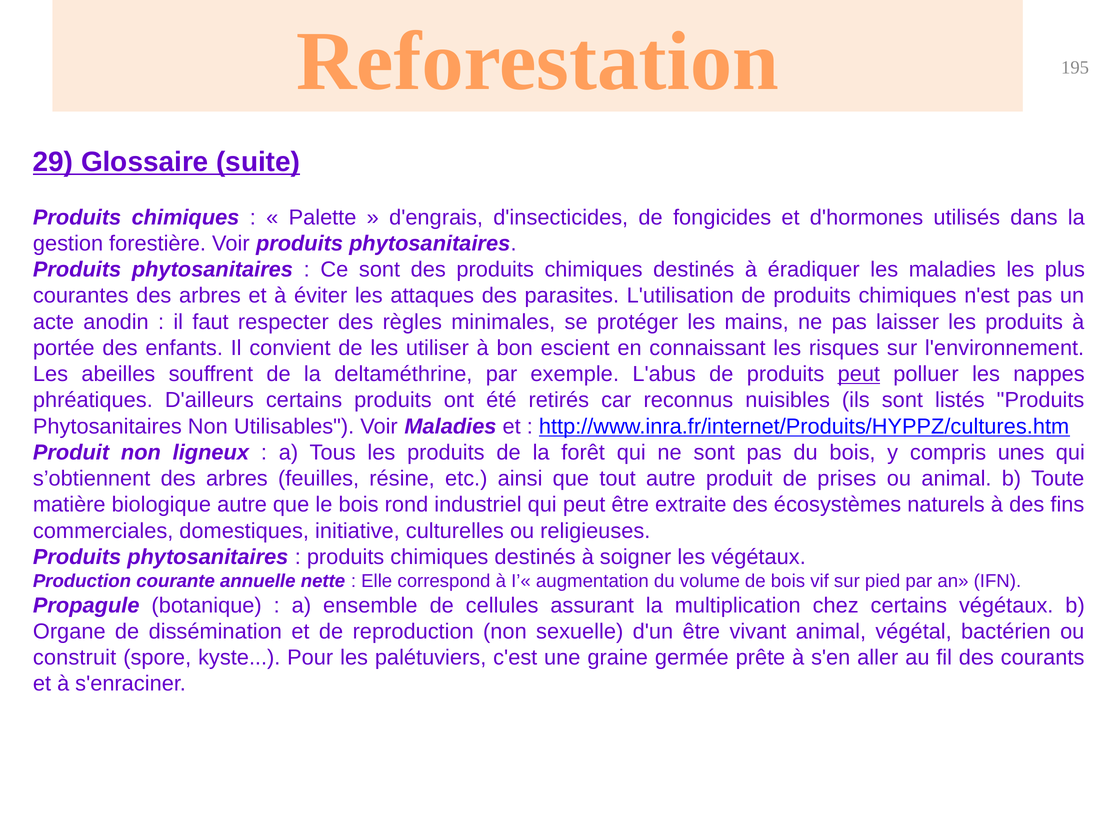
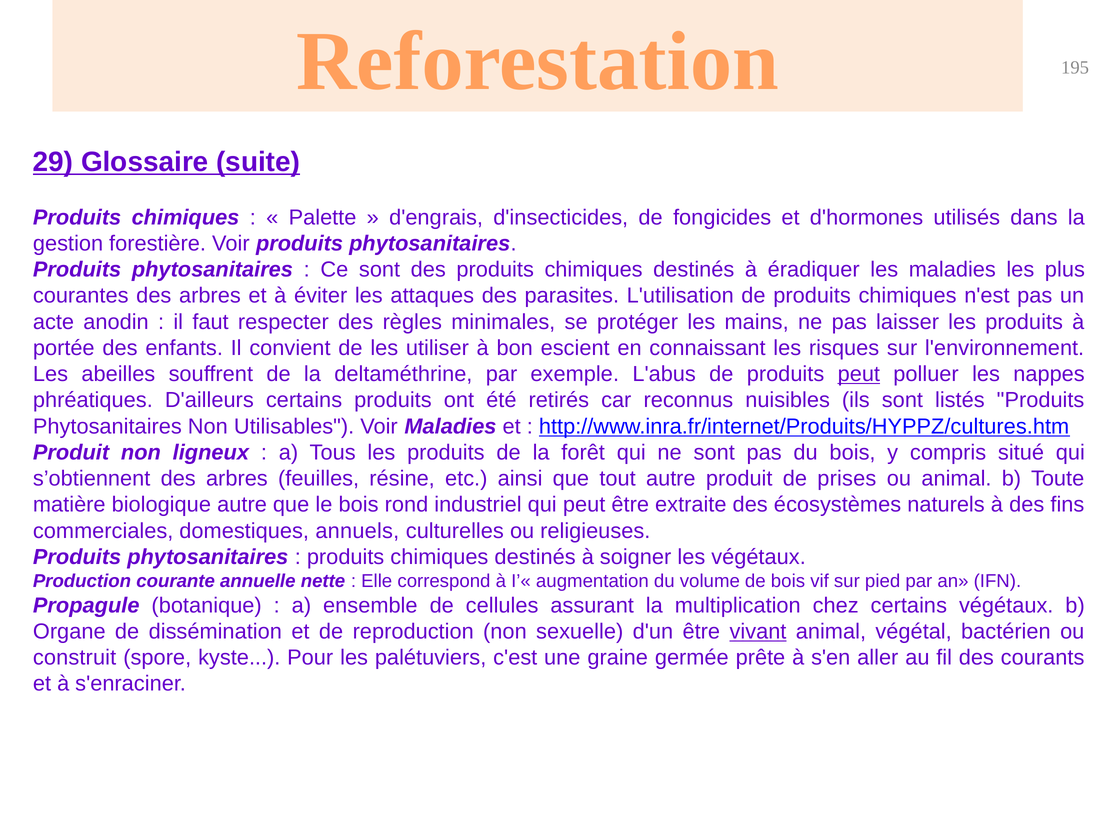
unes: unes -> situé
initiative: initiative -> annuels
vivant underline: none -> present
